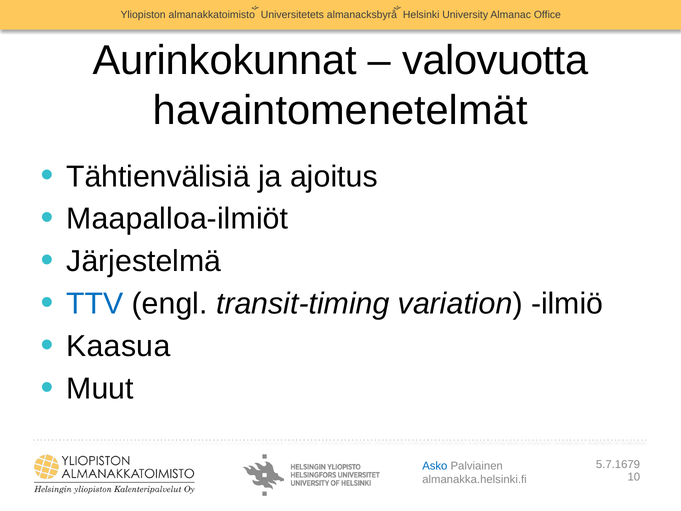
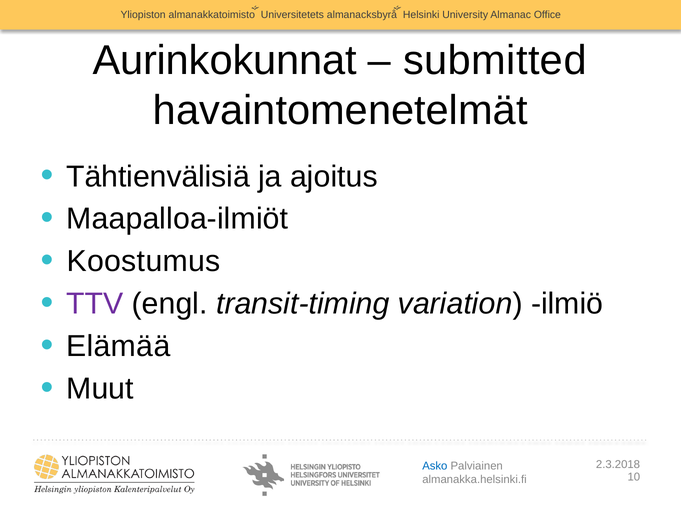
valovuotta: valovuotta -> submitted
Järjestelmä: Järjestelmä -> Koostumus
TTV colour: blue -> purple
Kaasua: Kaasua -> Elämää
5.7.1679: 5.7.1679 -> 2.3.2018
